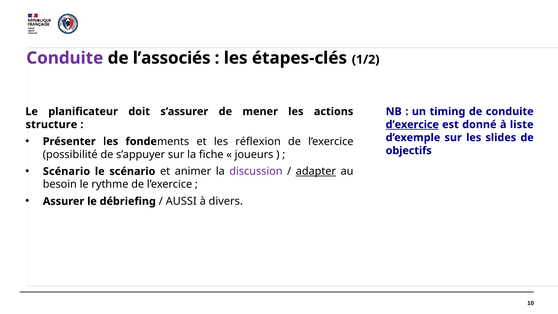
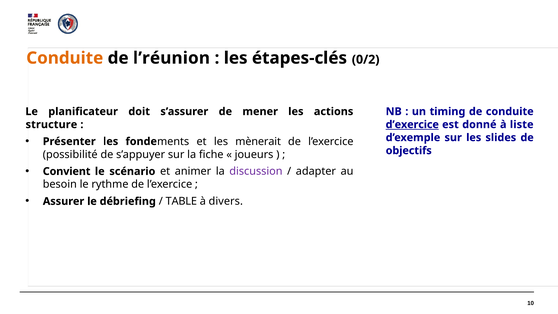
Conduite at (65, 58) colour: purple -> orange
l’associés: l’associés -> l’réunion
1/2: 1/2 -> 0/2
réflexion: réflexion -> mènerait
Scénario at (67, 171): Scénario -> Convient
adapter underline: present -> none
AUSSI: AUSSI -> TABLE
